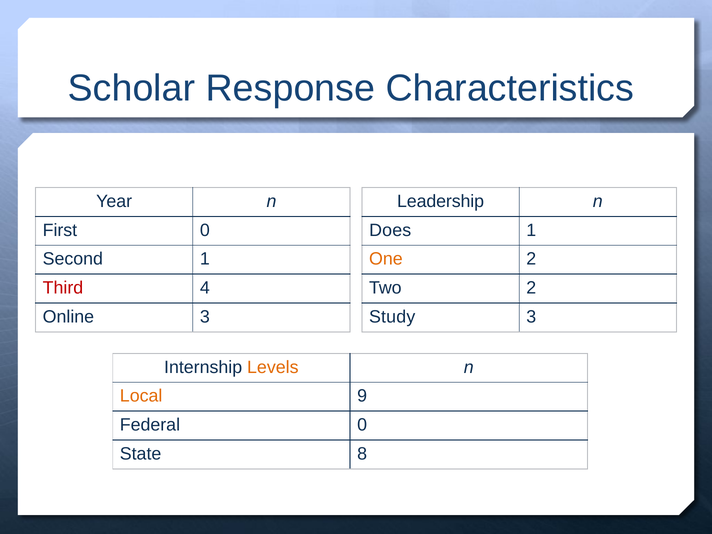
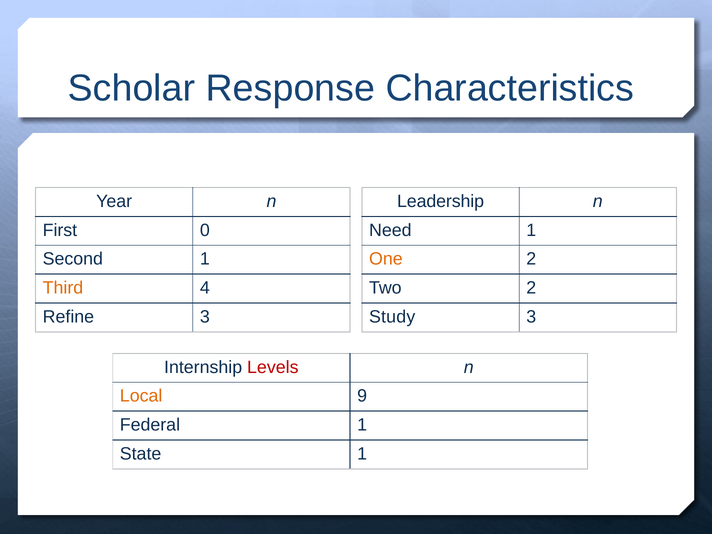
Does: Does -> Need
Third colour: red -> orange
Online: Online -> Refine
Levels colour: orange -> red
Federal 0: 0 -> 1
State 8: 8 -> 1
